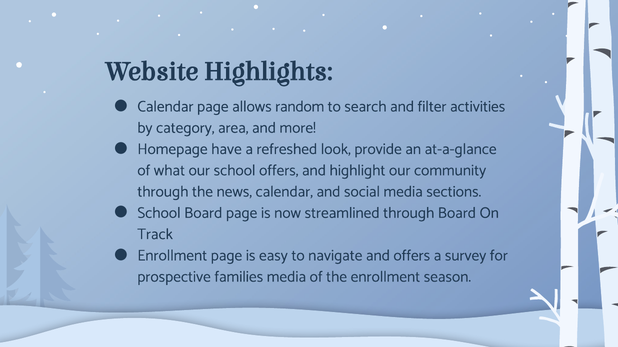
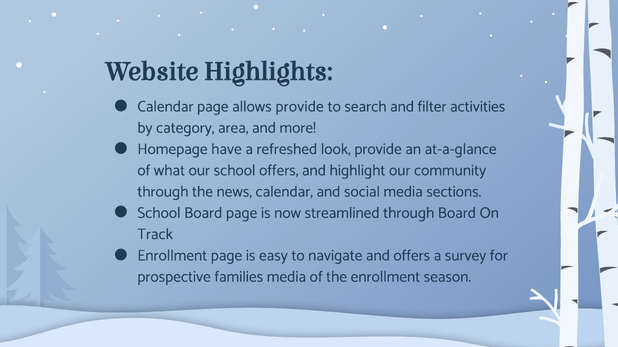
allows random: random -> provide
